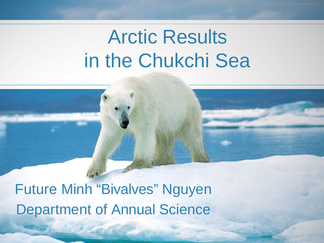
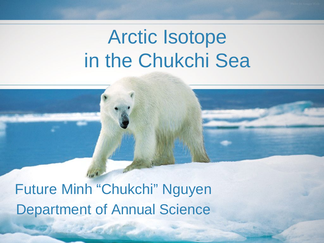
Results: Results -> Isotope
Minh Bivalves: Bivalves -> Chukchi
